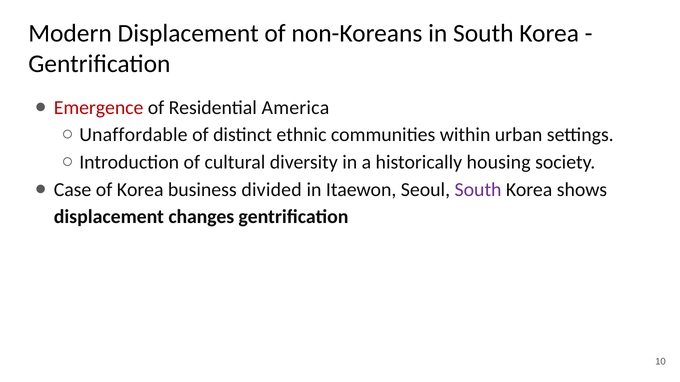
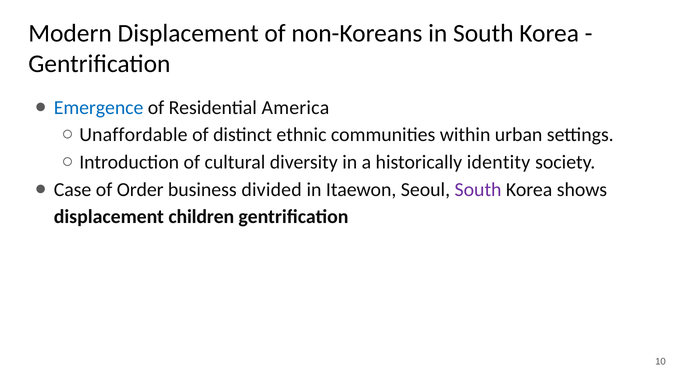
Emergence colour: red -> blue
housing: housing -> identity
of Korea: Korea -> Order
changes: changes -> children
